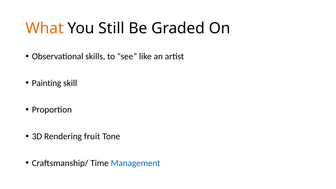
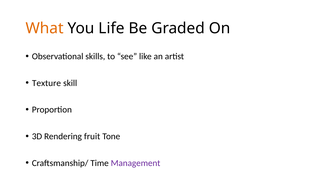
Still: Still -> Life
Painting: Painting -> Texture
Management colour: blue -> purple
